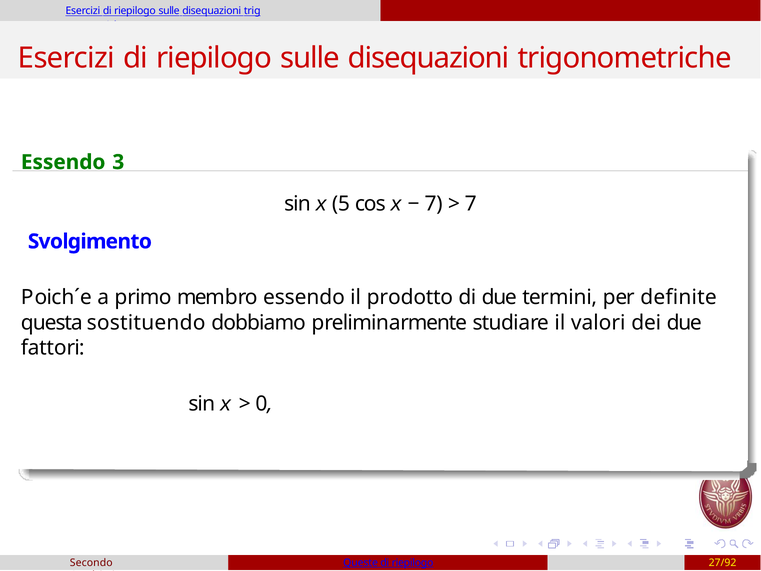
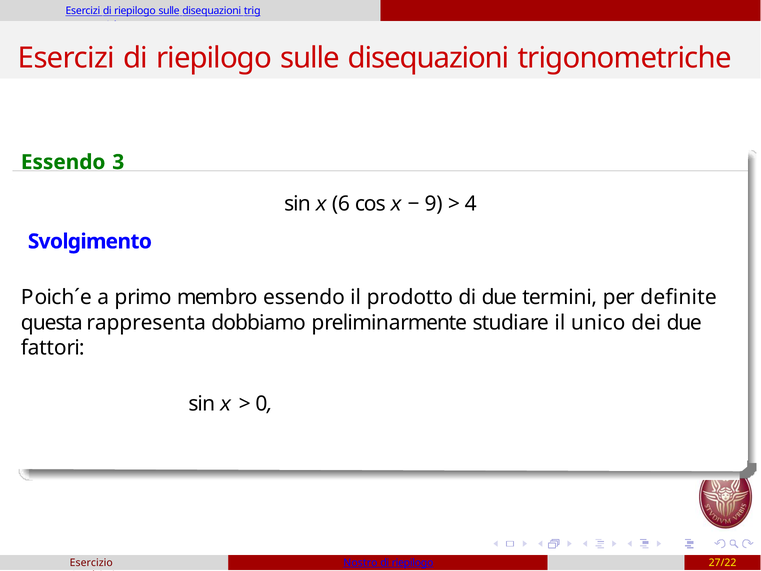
5: 5 -> 6
7 at (434, 204): 7 -> 9
7 at (471, 204): 7 -> 4
sostituendo: sostituendo -> rappresenta
valori: valori -> unico
Secondo: Secondo -> Esercizio
Queste: Queste -> Nostro
27/92: 27/92 -> 27/22
